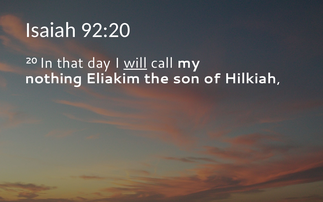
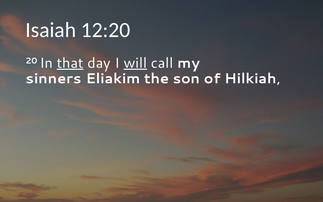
92:20: 92:20 -> 12:20
that underline: none -> present
nothing: nothing -> sinners
